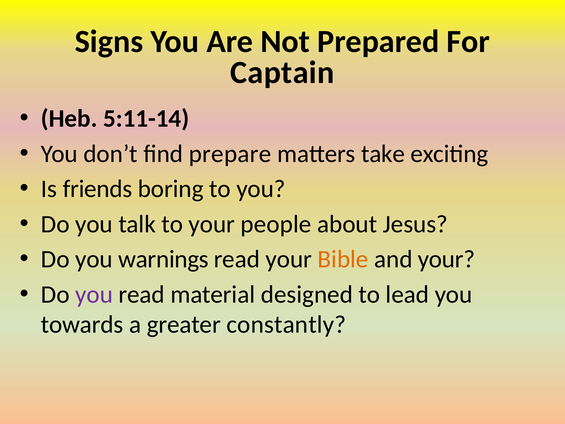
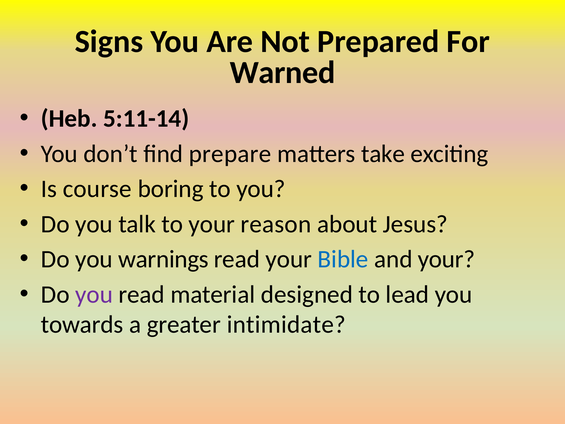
Captain: Captain -> Warned
friends: friends -> course
people: people -> reason
Bible colour: orange -> blue
constantly: constantly -> intimidate
